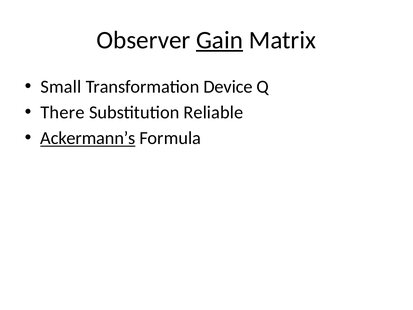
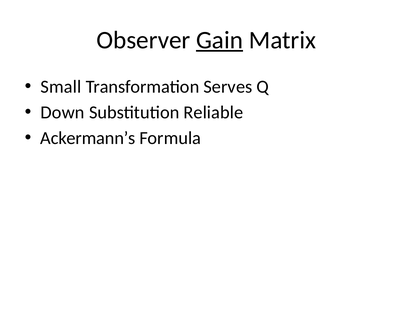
Device: Device -> Serves
There: There -> Down
Ackermann’s underline: present -> none
